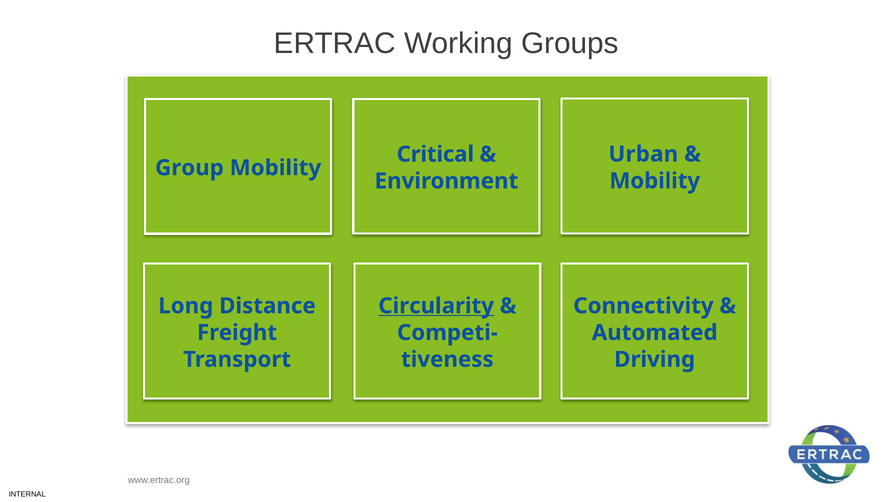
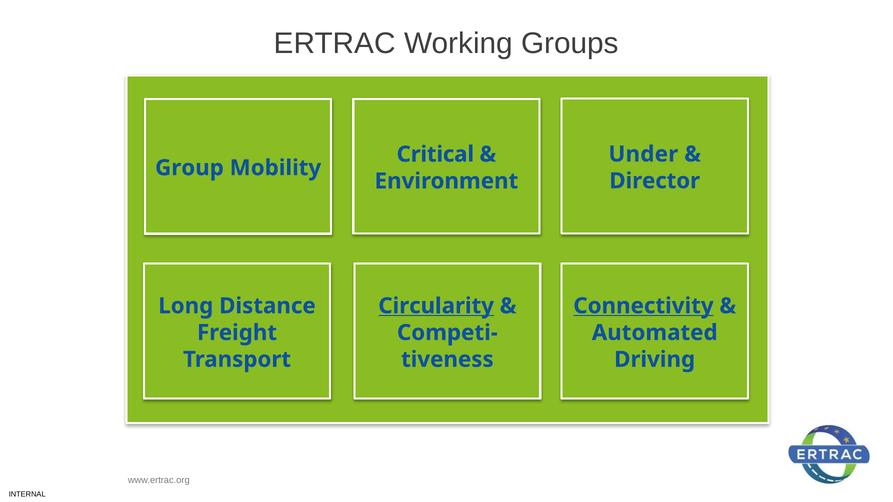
Urban: Urban -> Under
Mobility at (655, 181): Mobility -> Director
Connectivity underline: none -> present
